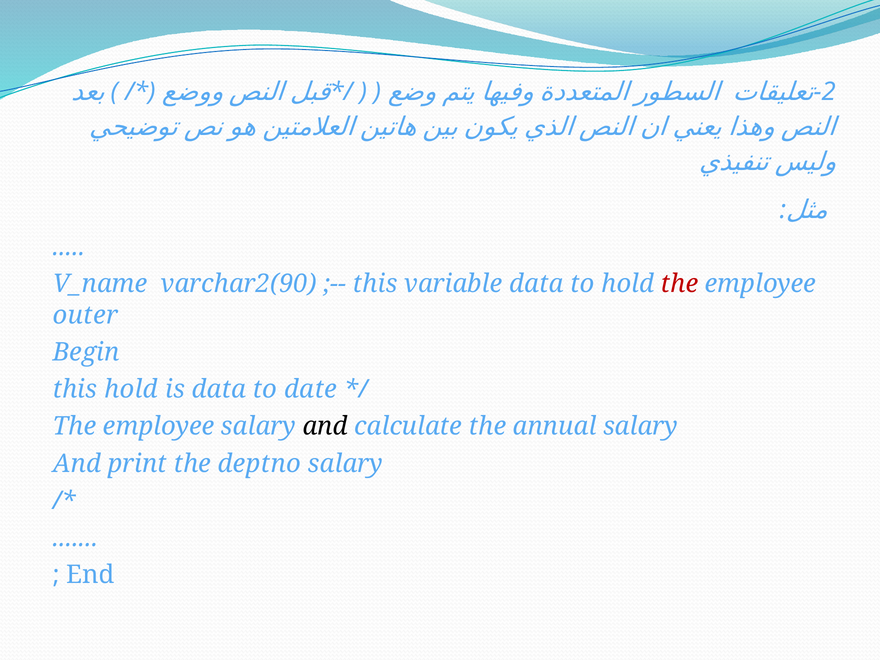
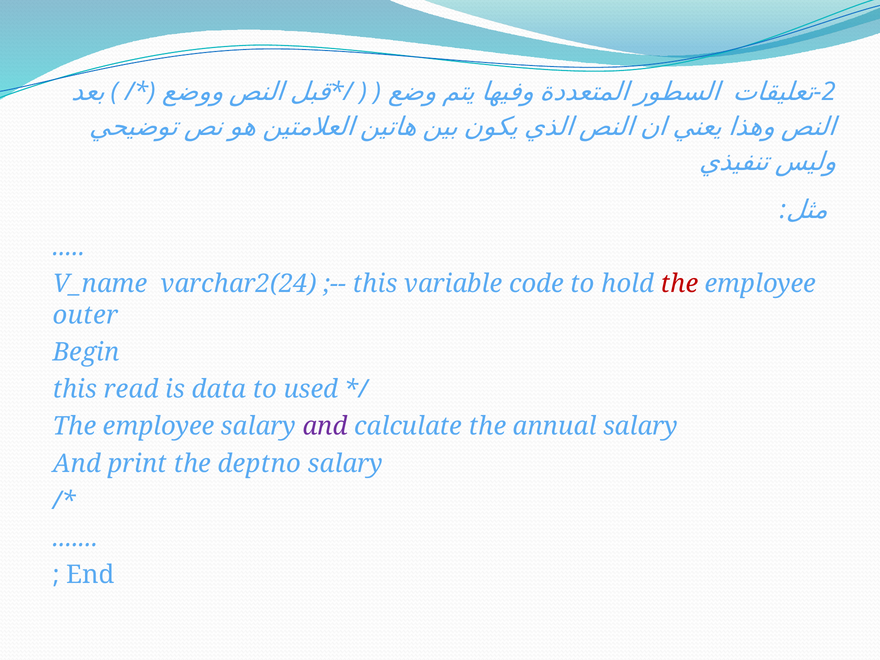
varchar2(90: varchar2(90 -> varchar2(24
variable data: data -> code
this hold: hold -> read
date: date -> used
and at (325, 427) colour: black -> purple
